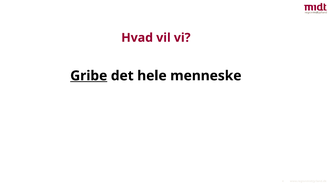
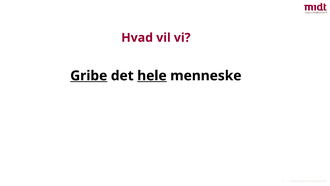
hele underline: none -> present
